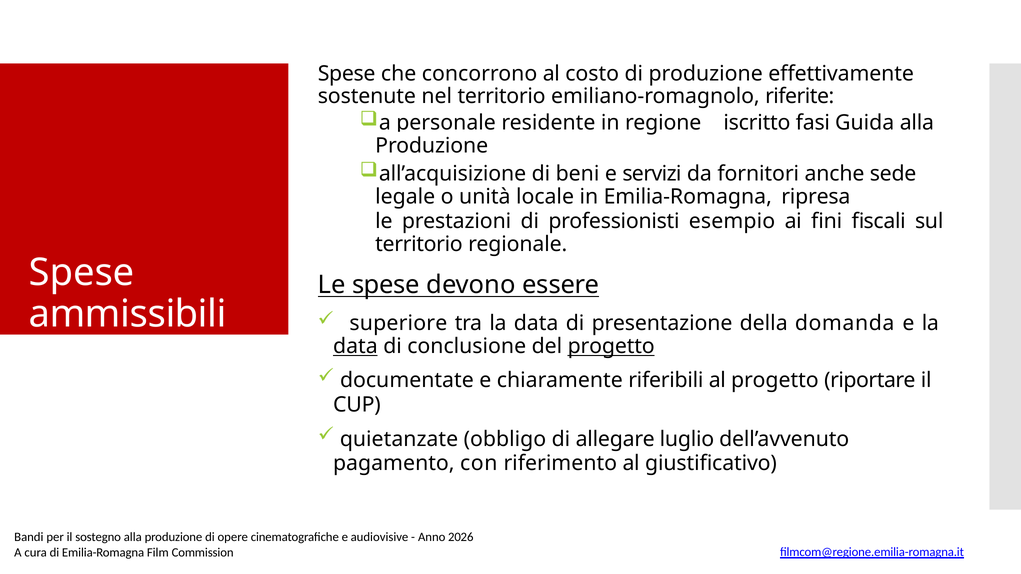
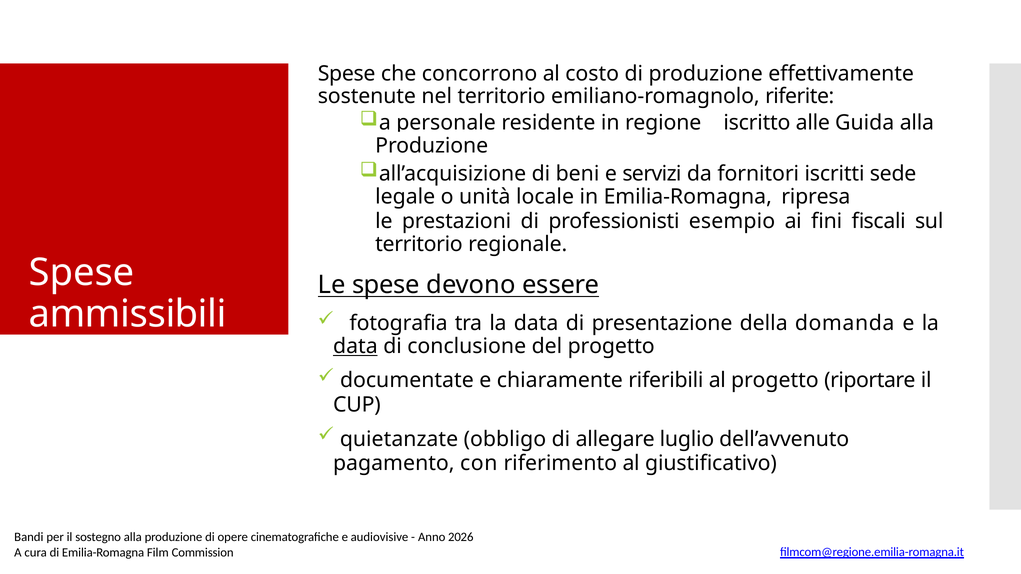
fasi: fasi -> alle
anche: anche -> iscritti
superiore: superiore -> fotografia
progetto at (611, 347) underline: present -> none
